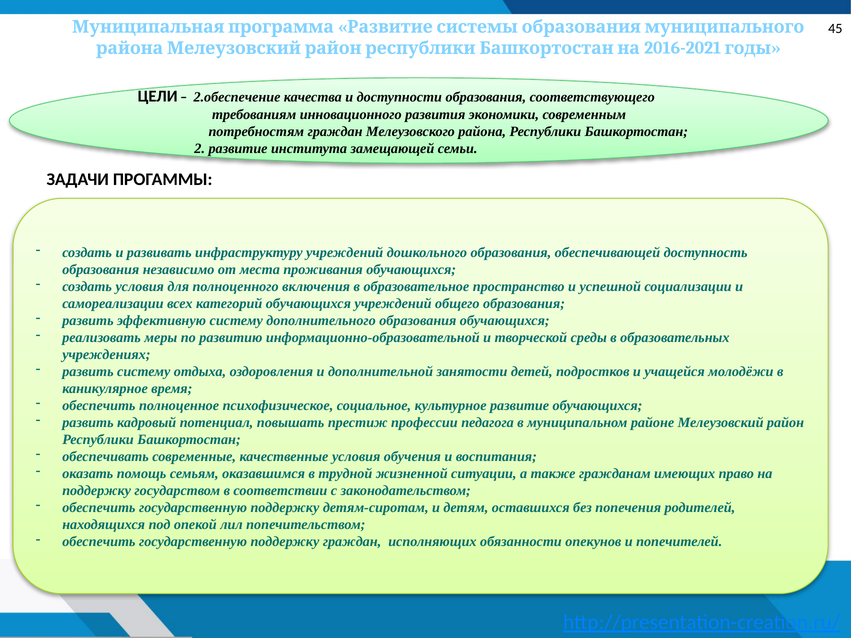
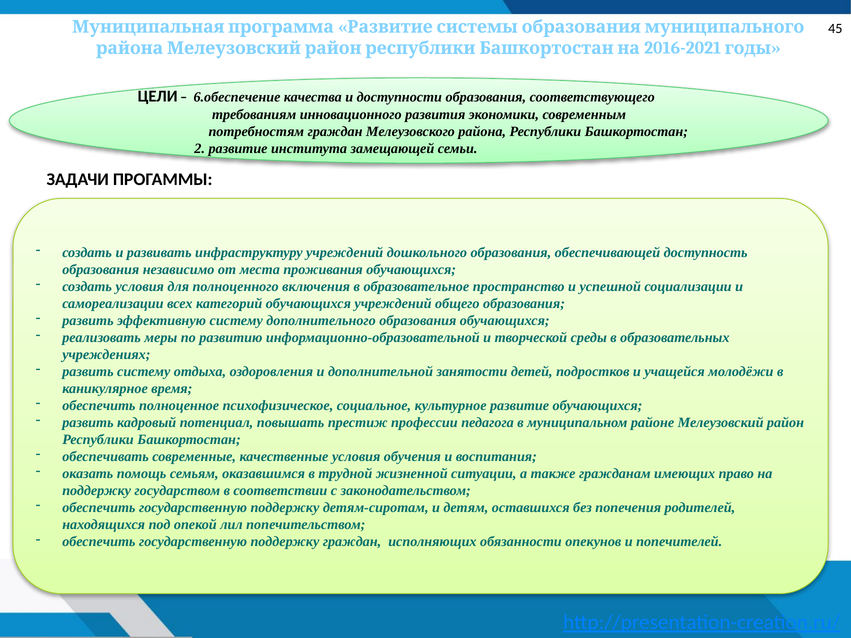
2.обеспечение: 2.обеспечение -> 6.обеспечение
